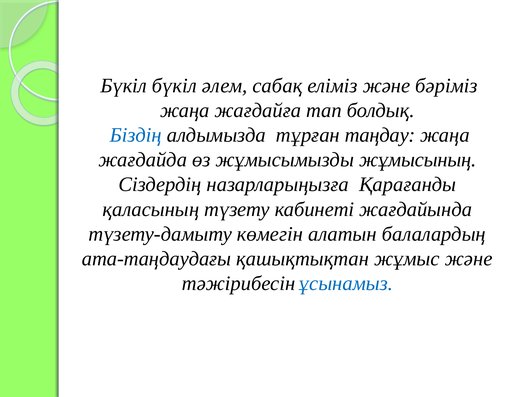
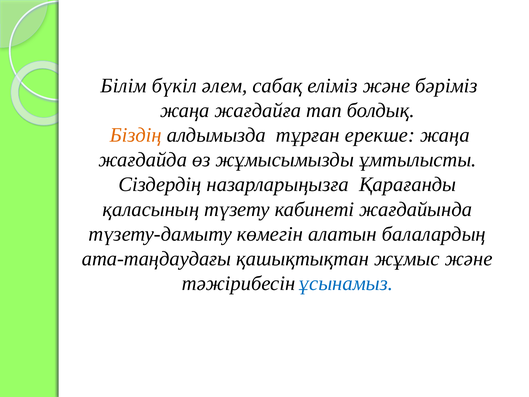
Бүкіл at (124, 86): Бүкіл -> Білім
Біздің colour: blue -> orange
таңдау: таңдау -> ерекше
жұмысының: жұмысының -> ұмтылысты
